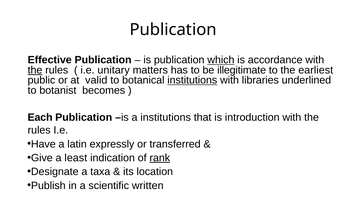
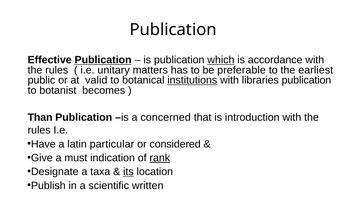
Publication at (103, 60) underline: none -> present
the at (35, 70) underline: present -> none
illegitimate: illegitimate -> preferable
libraries underlined: underlined -> publication
Each: Each -> Than
a institutions: institutions -> concerned
expressly: expressly -> particular
transferred: transferred -> considered
least: least -> must
its underline: none -> present
